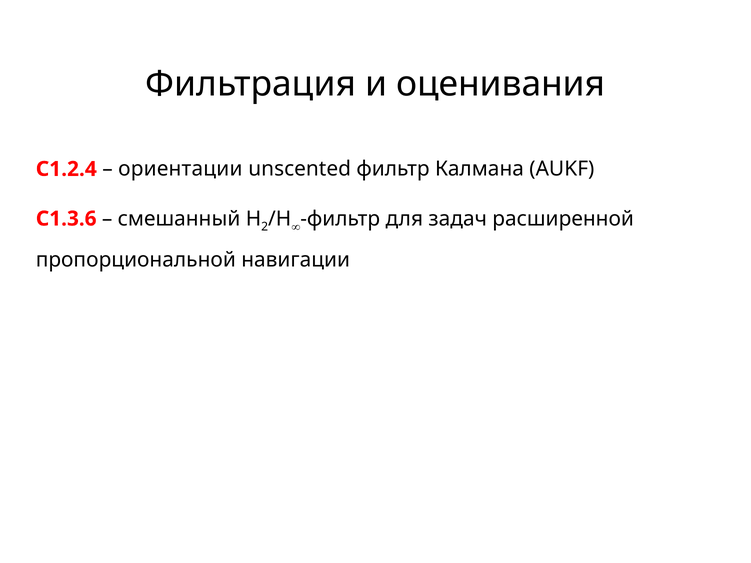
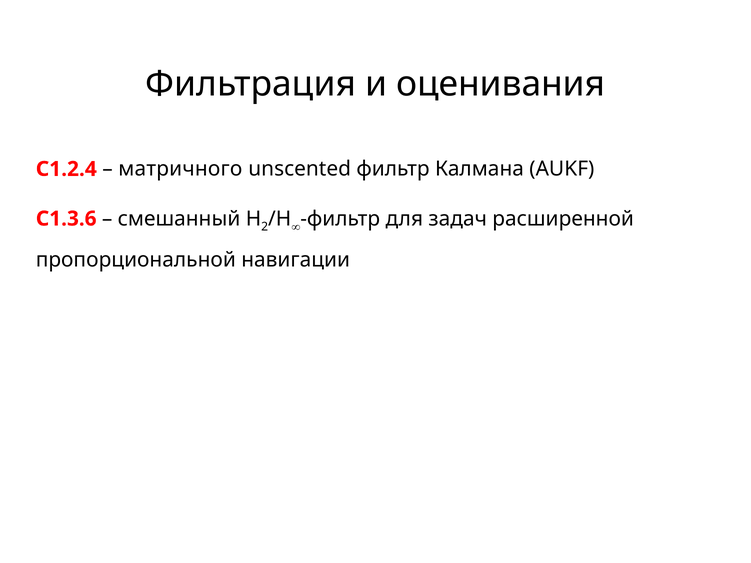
ориентации: ориентации -> матричного
